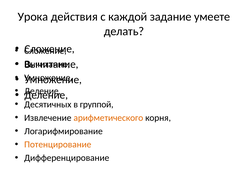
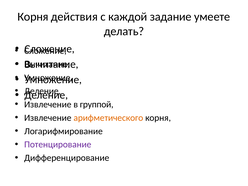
Урока at (33, 17): Урока -> Корня
Десятичных at (48, 104): Десятичных -> Извлечение
Потенцирование colour: orange -> purple
